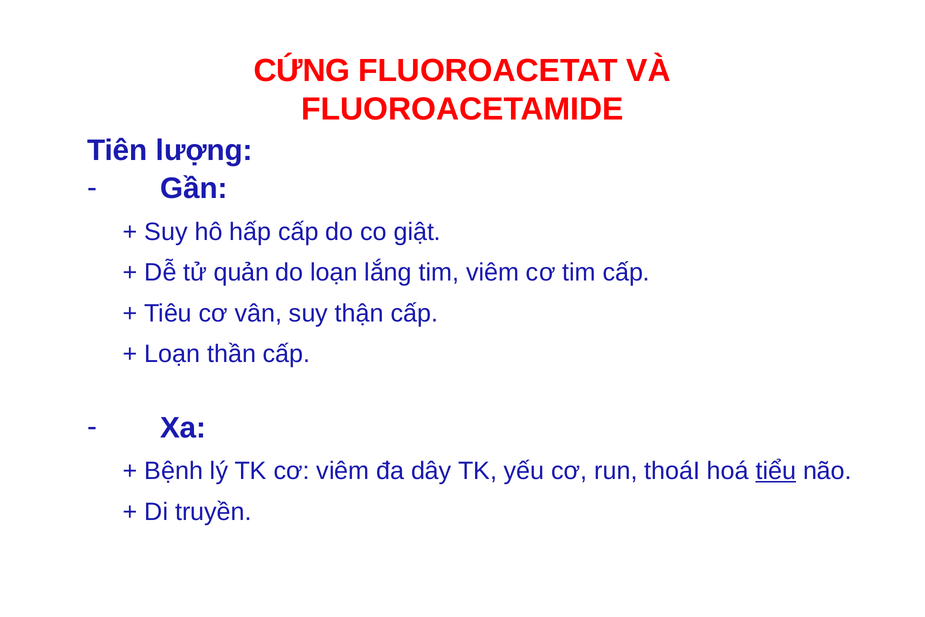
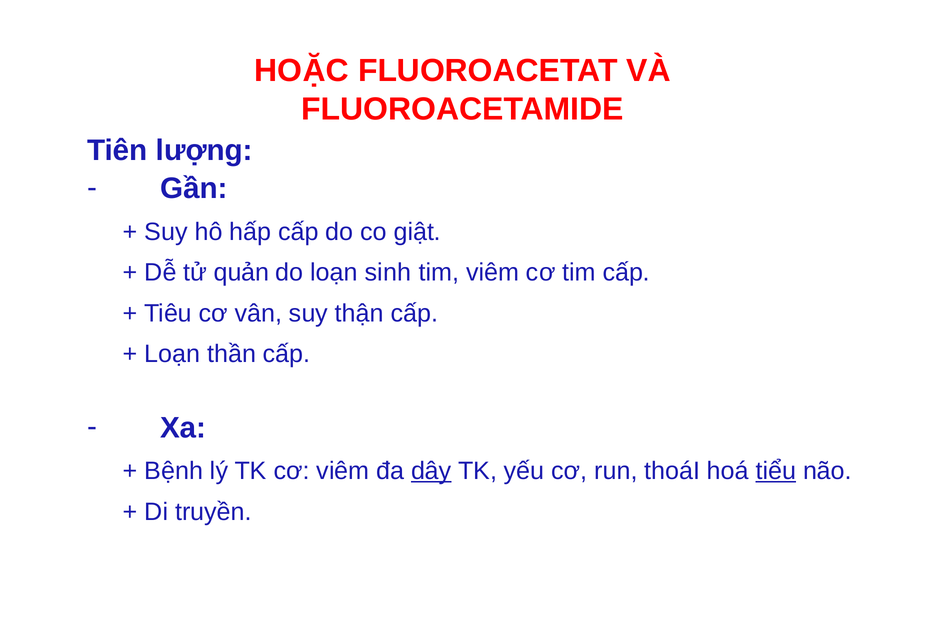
CỨNG: CỨNG -> HOẶC
lắng: lắng -> sinh
dây underline: none -> present
